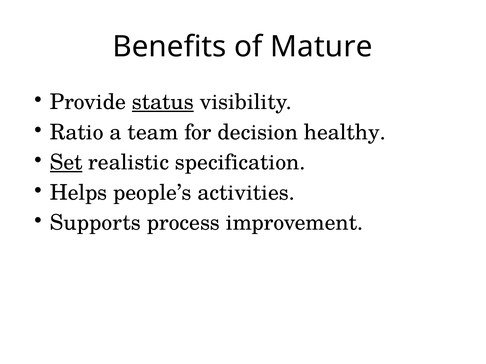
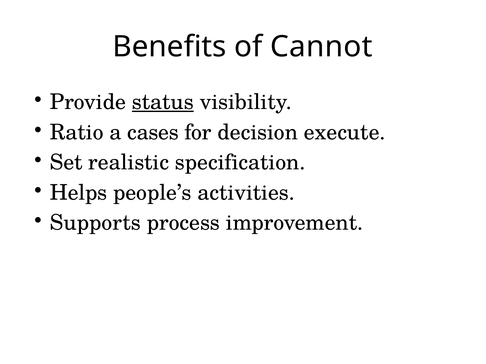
Mature: Mature -> Cannot
team: team -> cases
healthy: healthy -> execute
Set underline: present -> none
